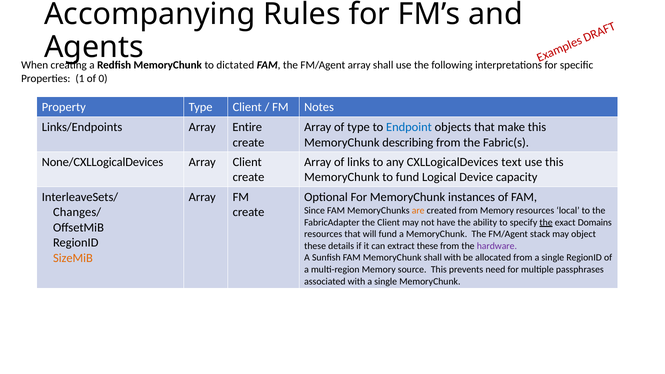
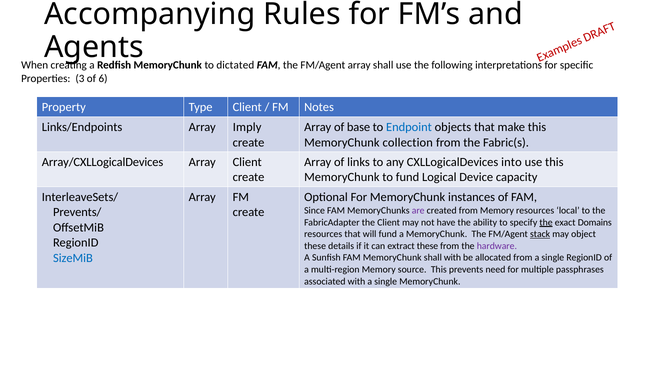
1: 1 -> 3
0: 0 -> 6
Entire: Entire -> Imply
of type: type -> base
describing: describing -> collection
None/CXLLogicalDevices: None/CXLLogicalDevices -> Array/CXLLogicalDevices
text: text -> into
are colour: orange -> purple
Changes/: Changes/ -> Prevents/
stack underline: none -> present
SizeMiB colour: orange -> blue
